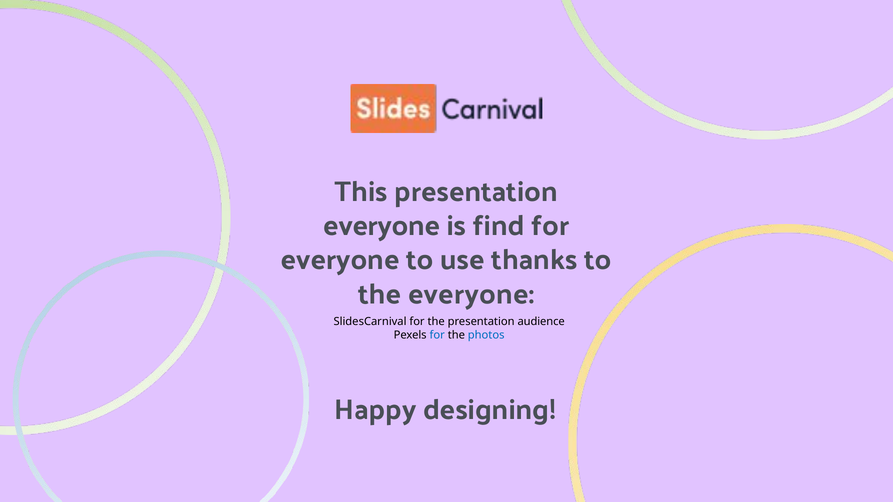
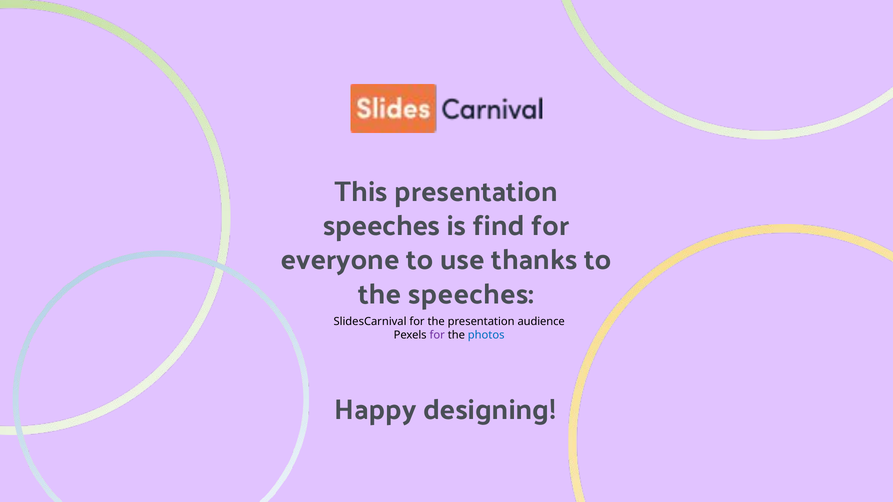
everyone at (382, 226): everyone -> speeches
the everyone: everyone -> speeches
for at (437, 335) colour: blue -> purple
